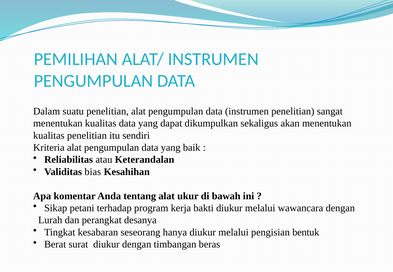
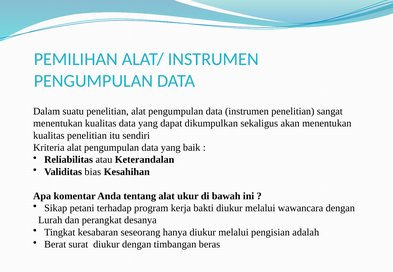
bentuk: bentuk -> adalah
